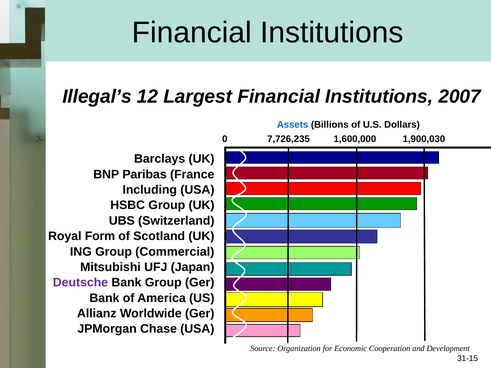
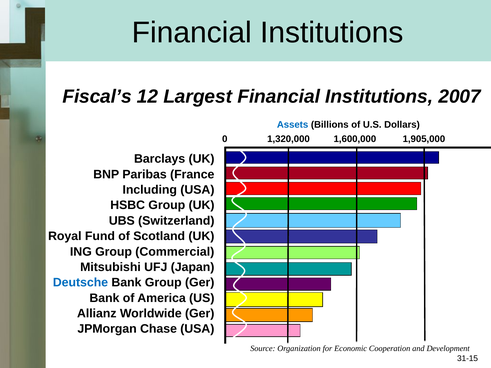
Illegal’s: Illegal’s -> Fiscal’s
7,726,235: 7,726,235 -> 1,320,000
1,900,030: 1,900,030 -> 1,905,000
Form: Form -> Fund
Deutsche colour: purple -> blue
